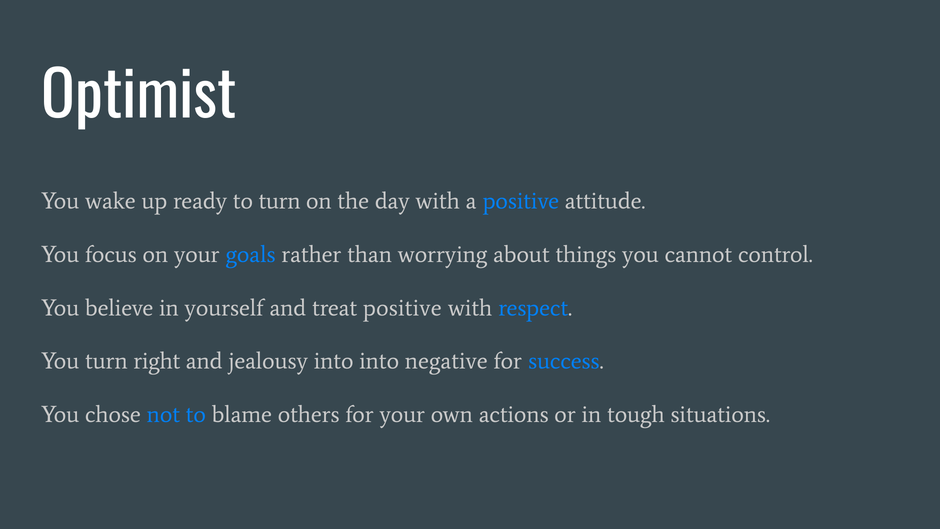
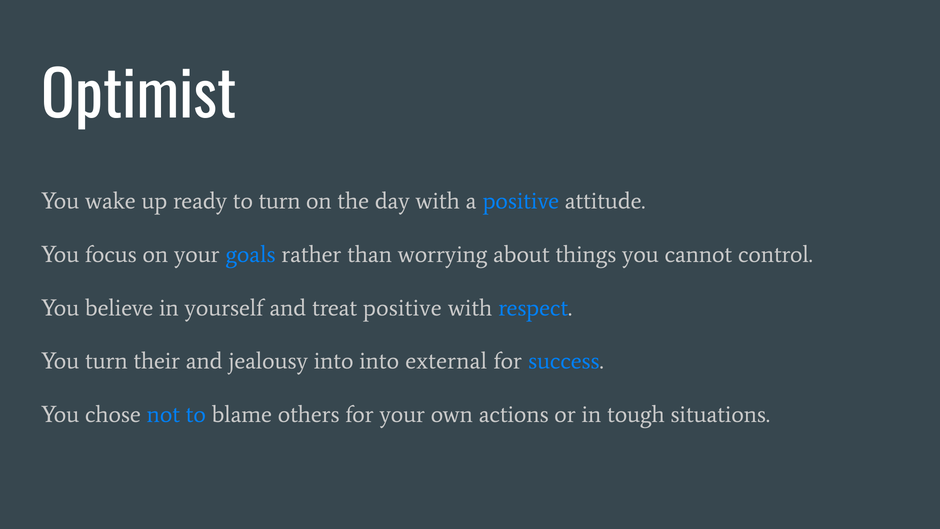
right: right -> their
negative: negative -> external
